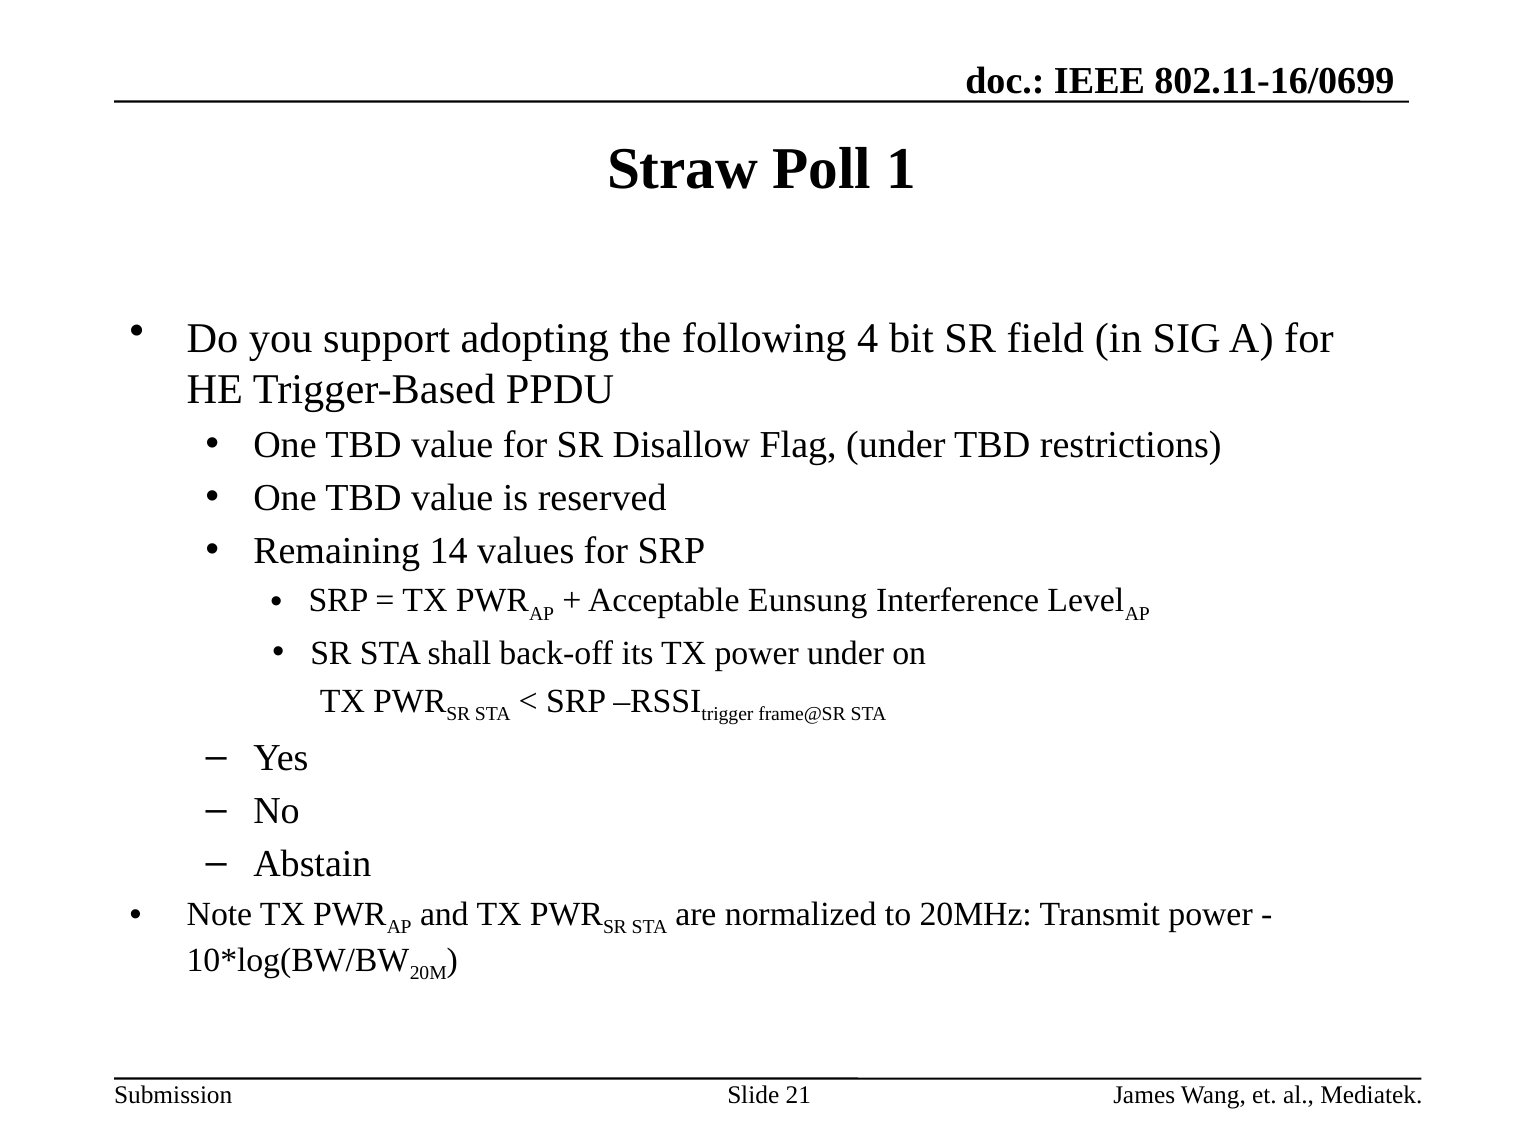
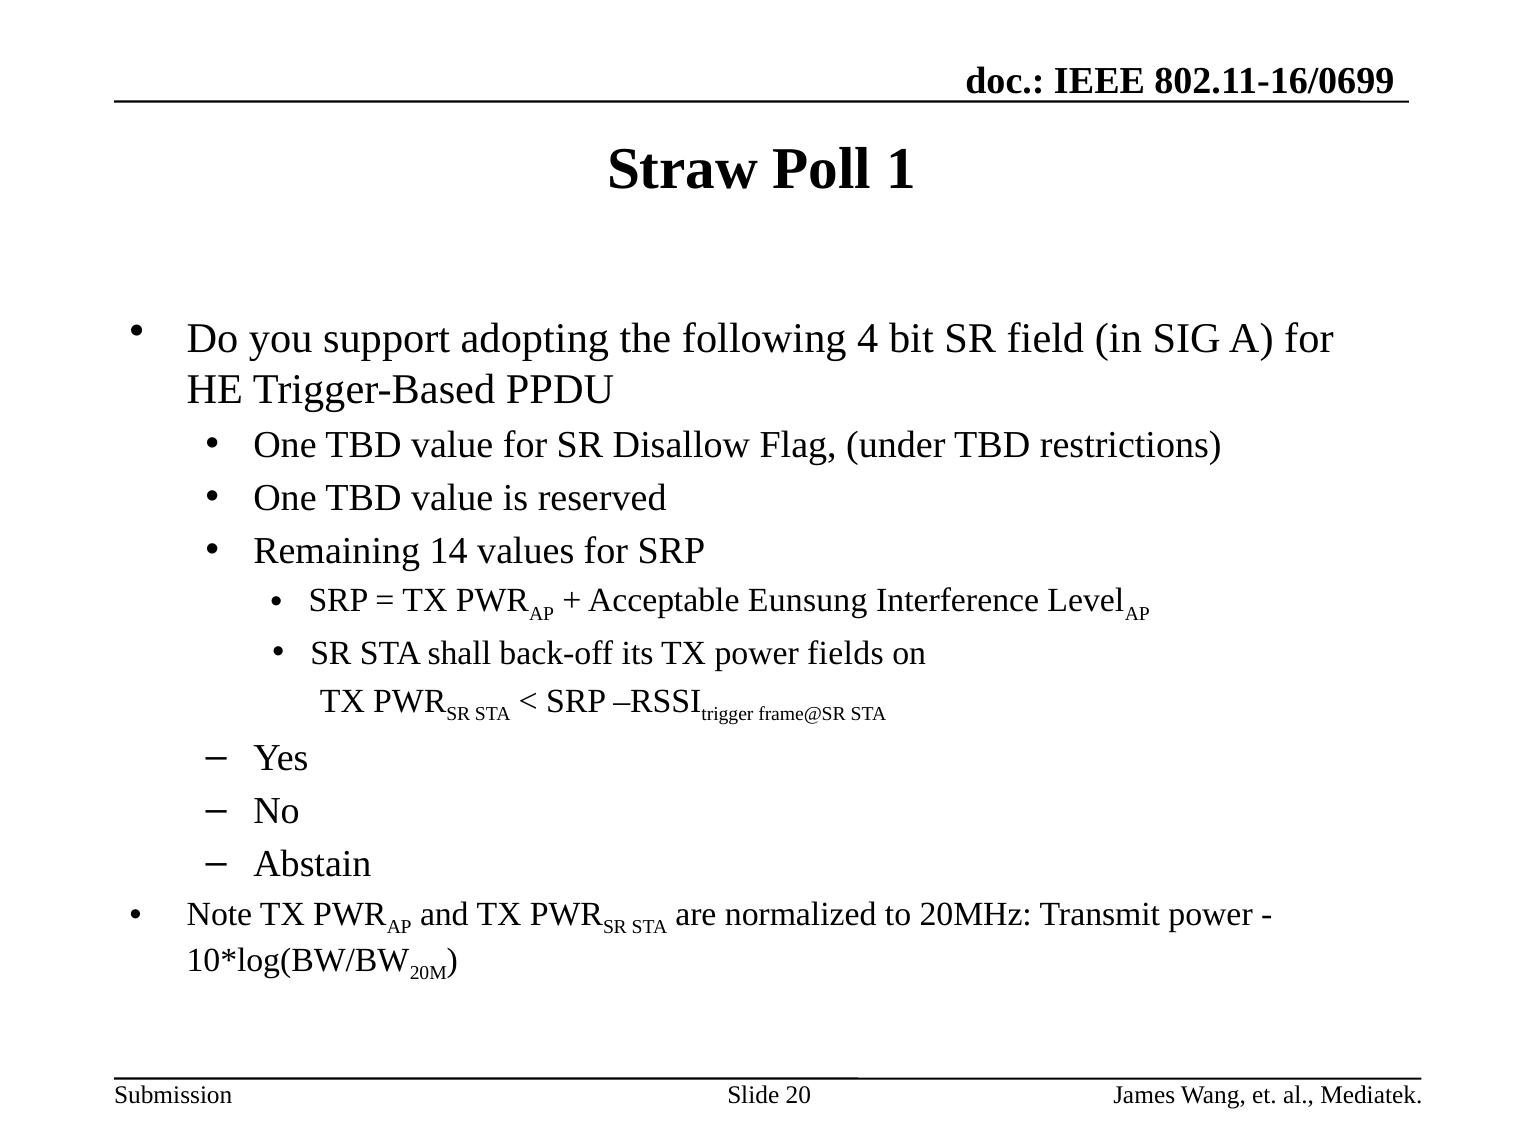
power under: under -> fields
21: 21 -> 20
